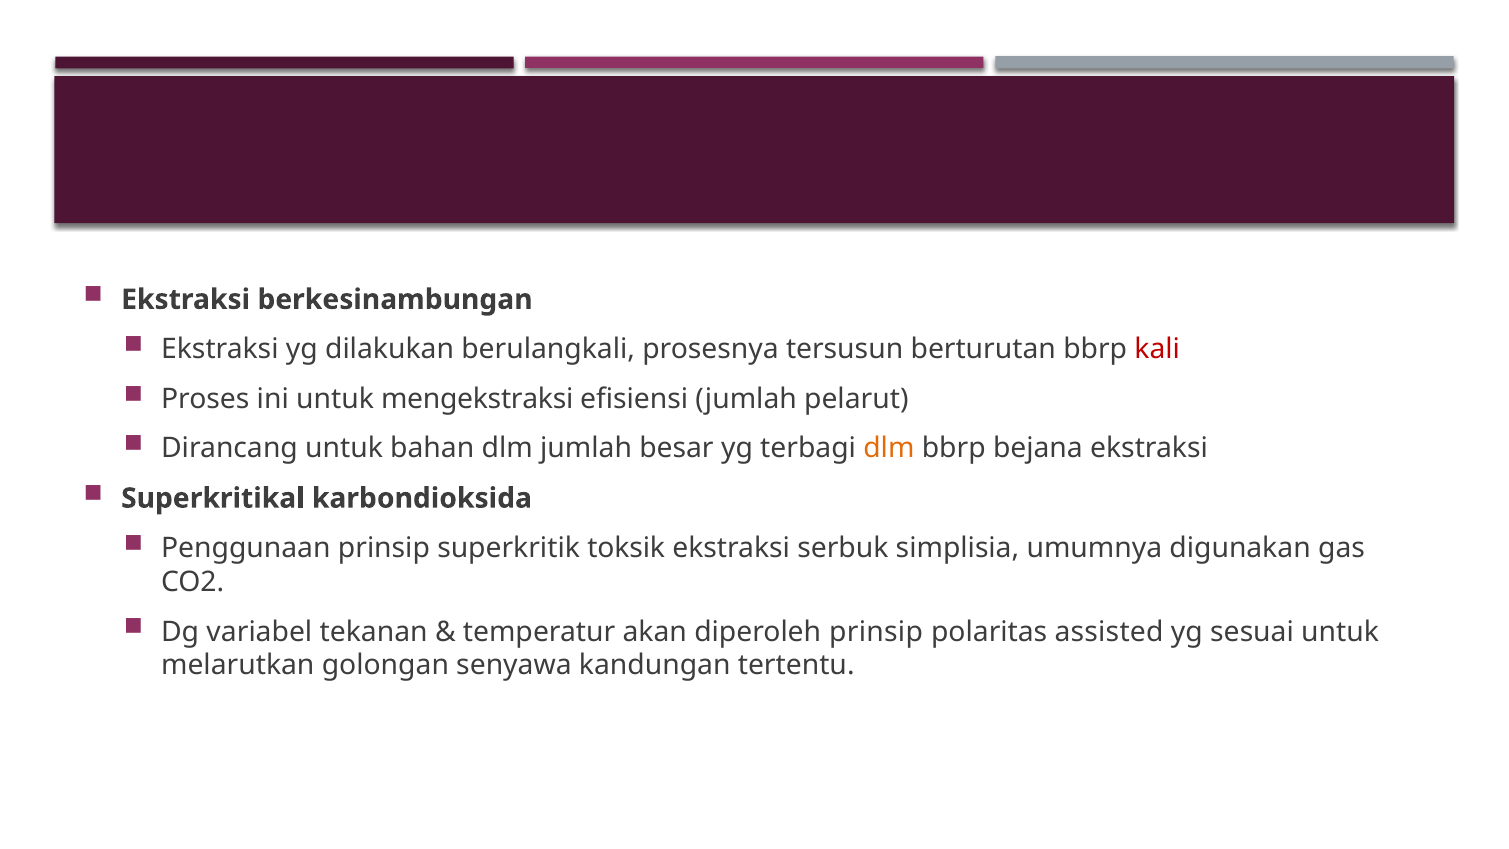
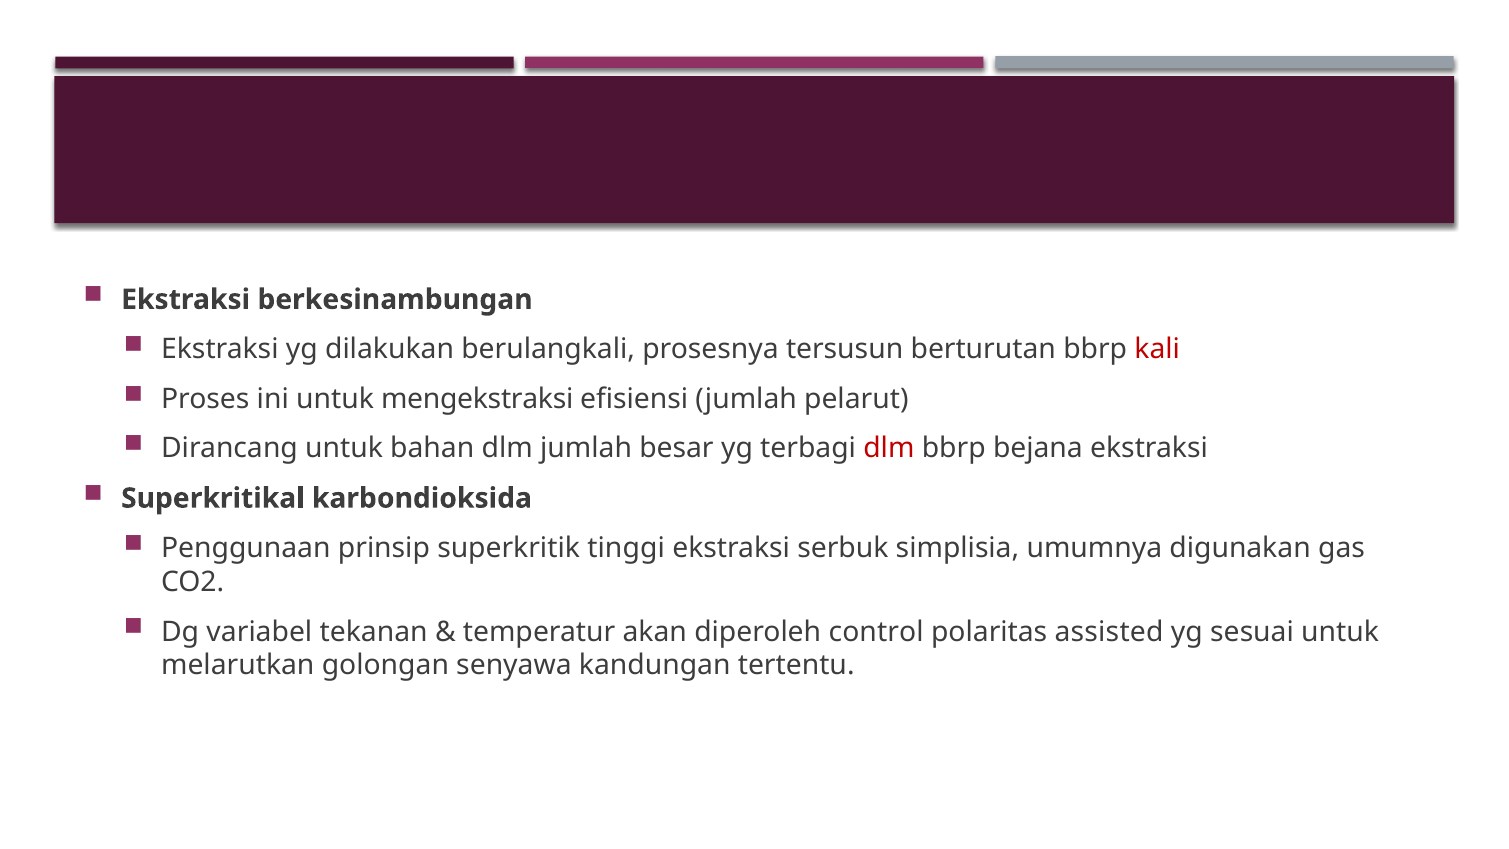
dlm at (889, 449) colour: orange -> red
toksik: toksik -> tinggi
diperoleh prinsip: prinsip -> control
